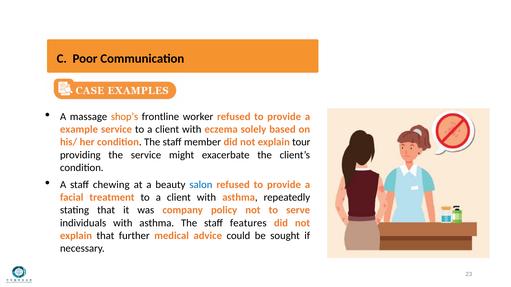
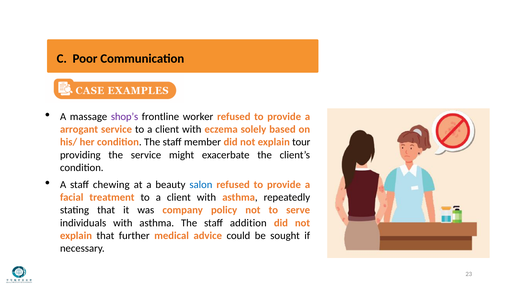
shop’s colour: orange -> purple
example: example -> arrogant
features: features -> addition
